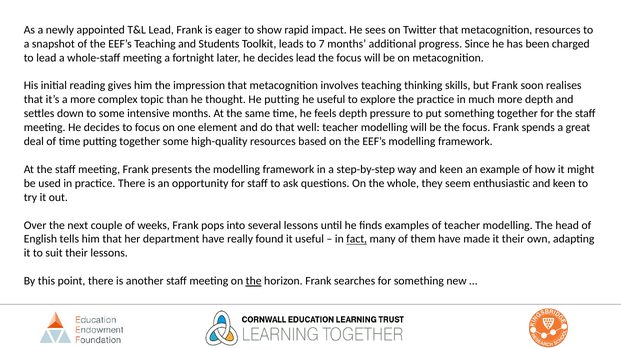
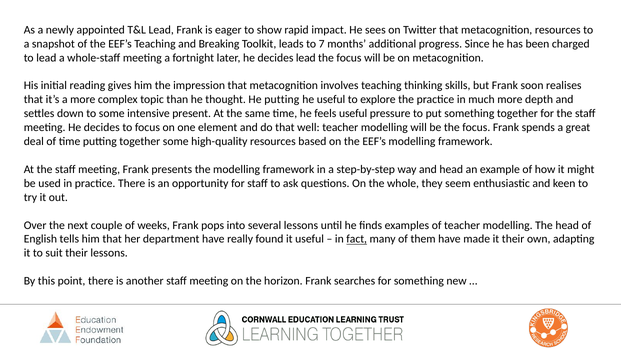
Students: Students -> Breaking
intensive months: months -> present
feels depth: depth -> useful
way and keen: keen -> head
the at (254, 281) underline: present -> none
